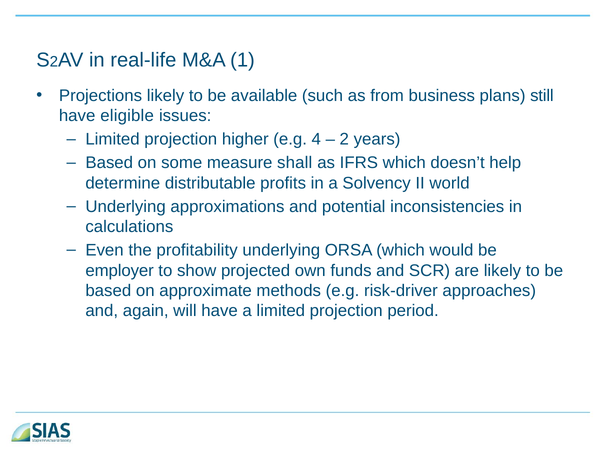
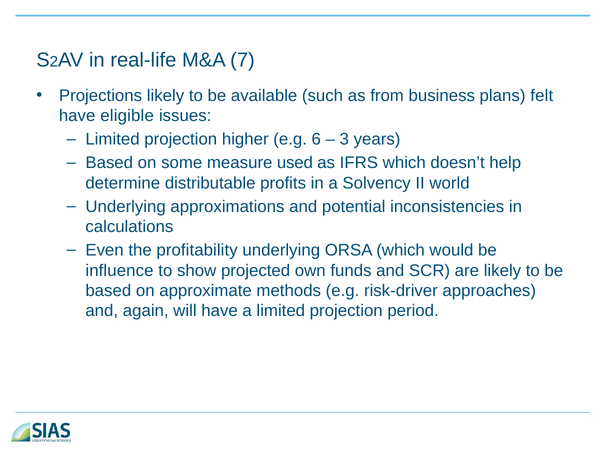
1: 1 -> 7
still: still -> felt
4: 4 -> 6
2 at (344, 140): 2 -> 3
shall: shall -> used
employer: employer -> influence
